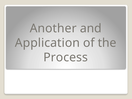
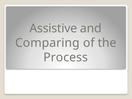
Another: Another -> Assistive
Application: Application -> Comparing
